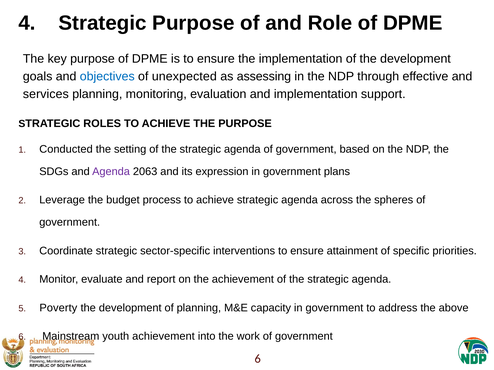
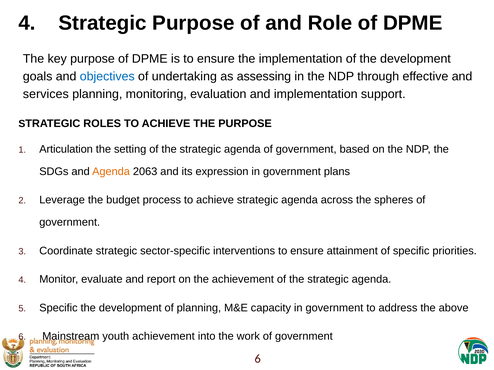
unexpected: unexpected -> undertaking
Conducted: Conducted -> Articulation
Agenda at (111, 172) colour: purple -> orange
Poverty at (58, 308): Poverty -> Specific
